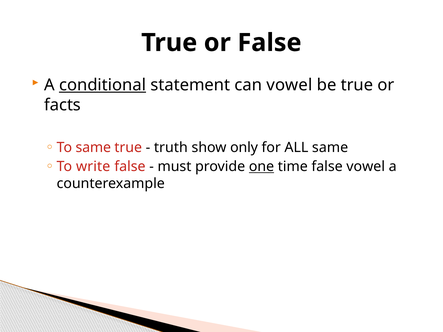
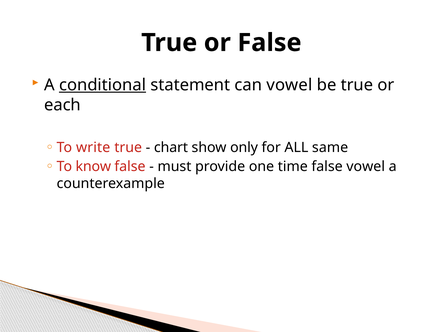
facts: facts -> each
To same: same -> write
truth: truth -> chart
write: write -> know
one underline: present -> none
